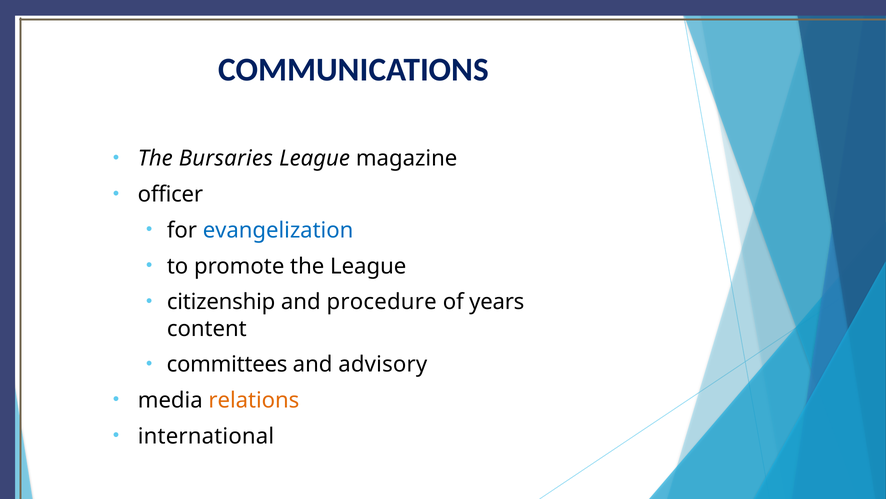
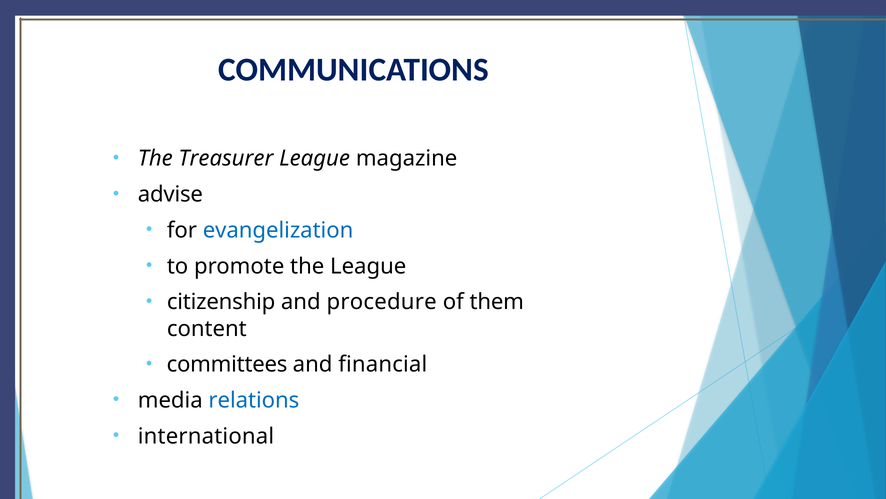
Bursaries: Bursaries -> Treasurer
officer: officer -> advise
years: years -> them
advisory: advisory -> financial
relations colour: orange -> blue
